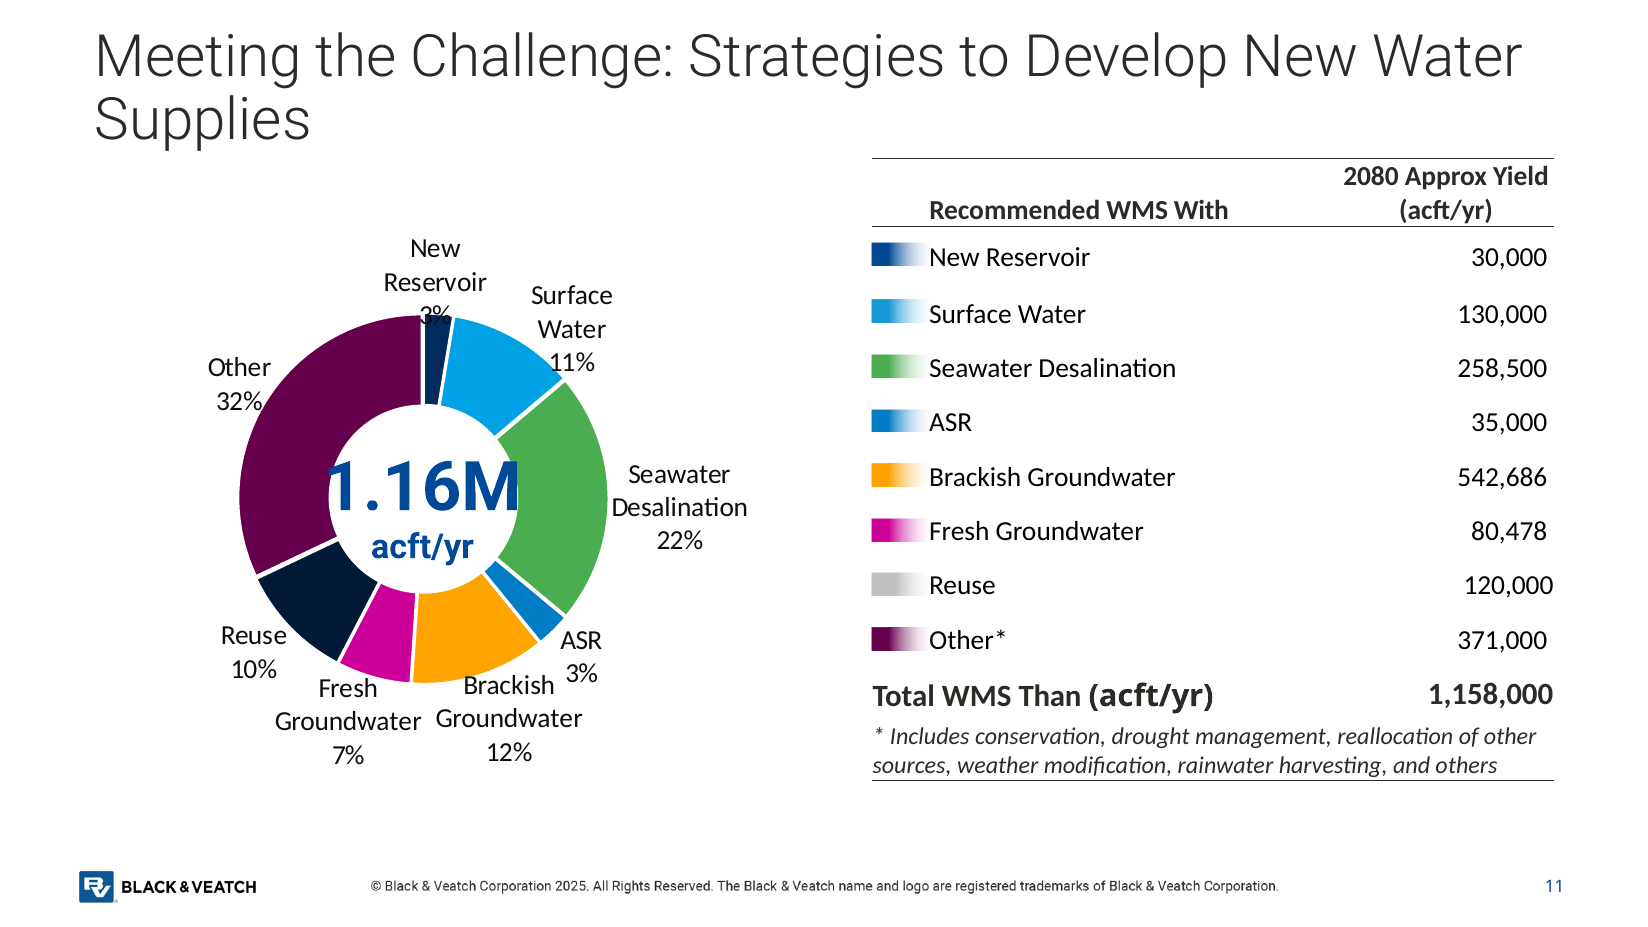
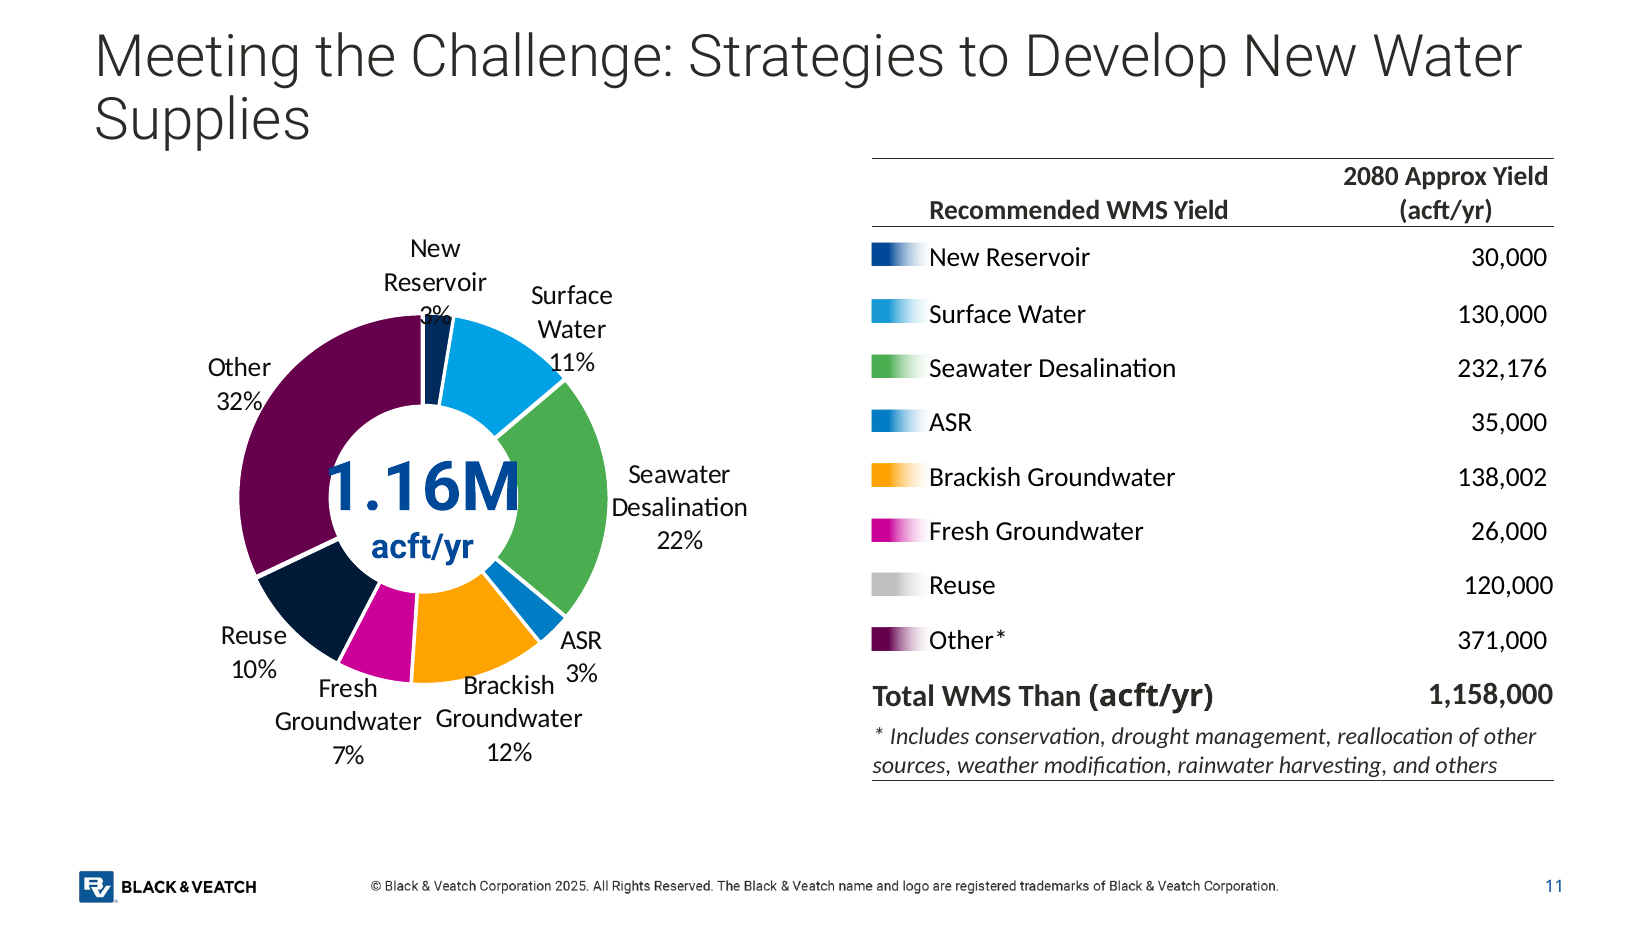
WMS With: With -> Yield
258,500: 258,500 -> 232,176
542,686: 542,686 -> 138,002
80,478: 80,478 -> 26,000
